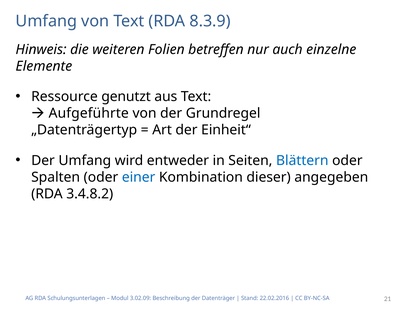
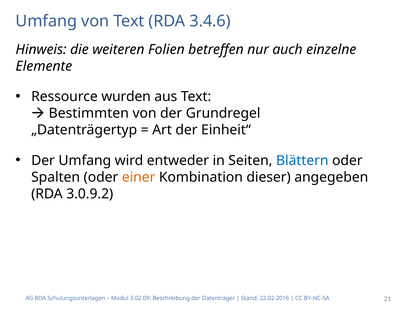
8.3.9: 8.3.9 -> 3.4.6
genutzt: genutzt -> wurden
Aufgeführte: Aufgeführte -> Bestimmten
einer colour: blue -> orange
3.4.8.2: 3.4.8.2 -> 3.0.9.2
